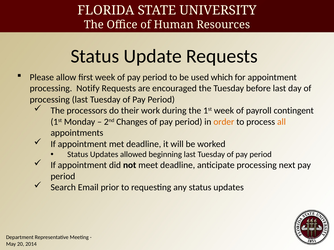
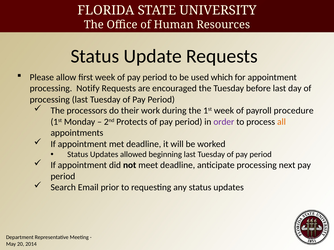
contingent: contingent -> procedure
Changes: Changes -> Protects
order colour: orange -> purple
